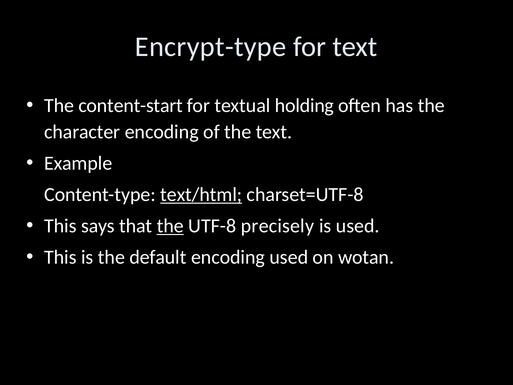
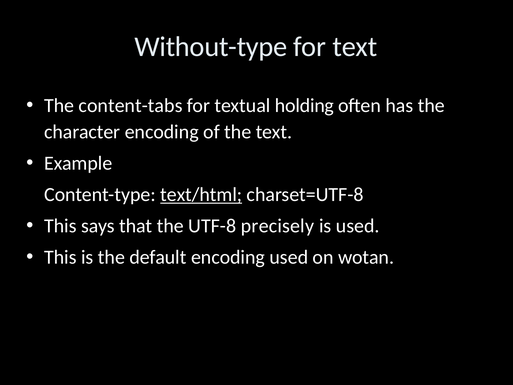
Encrypt-type: Encrypt-type -> Without-type
content-start: content-start -> content-tabs
the at (170, 226) underline: present -> none
